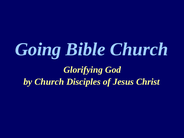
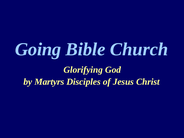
by Church: Church -> Martyrs
